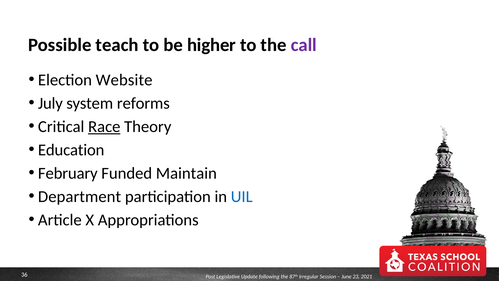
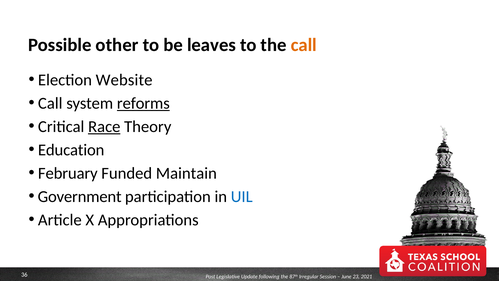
teach: teach -> other
higher: higher -> leaves
call at (304, 45) colour: purple -> orange
July at (50, 103): July -> Call
reforms underline: none -> present
Department: Department -> Government
